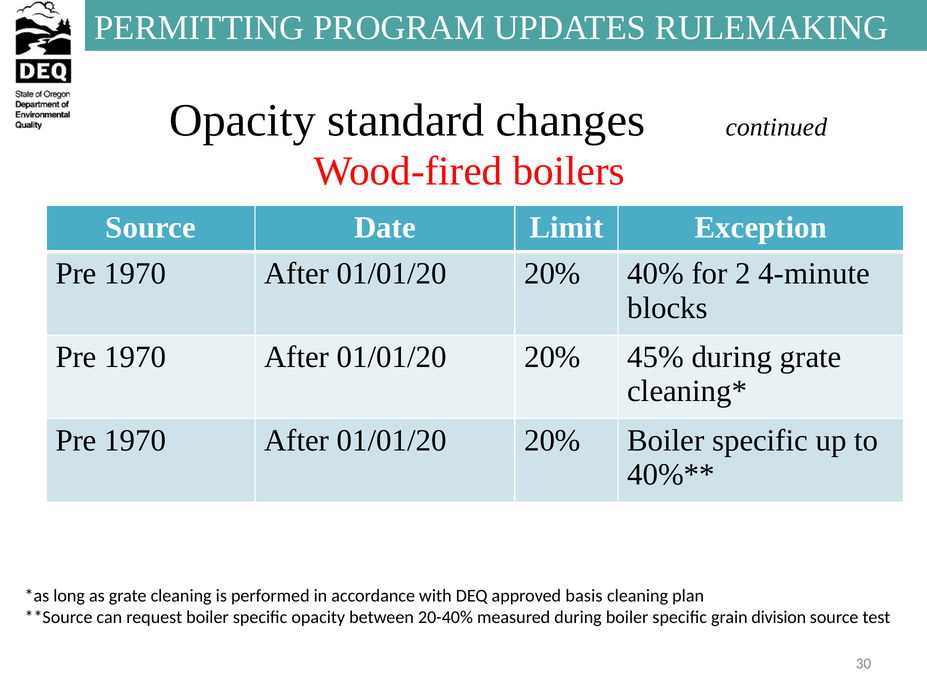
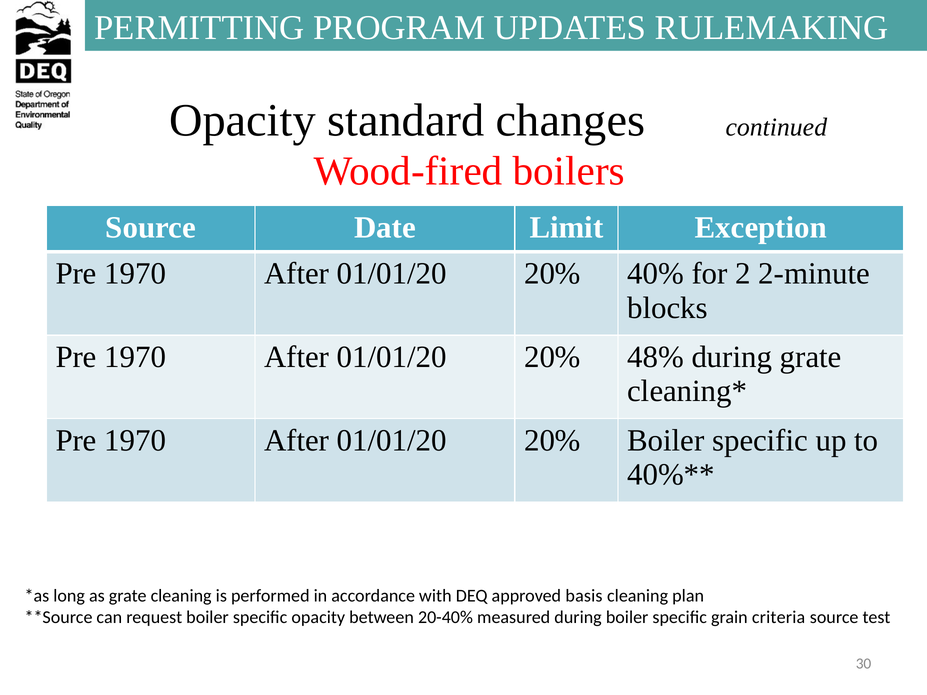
4-minute: 4-minute -> 2-minute
45%: 45% -> 48%
division: division -> criteria
